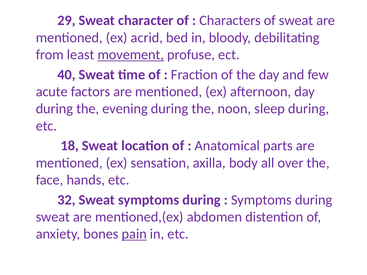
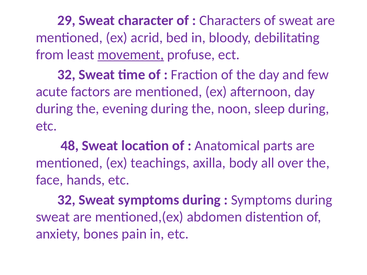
40 at (66, 75): 40 -> 32
18: 18 -> 48
sensation: sensation -> teachings
pain underline: present -> none
